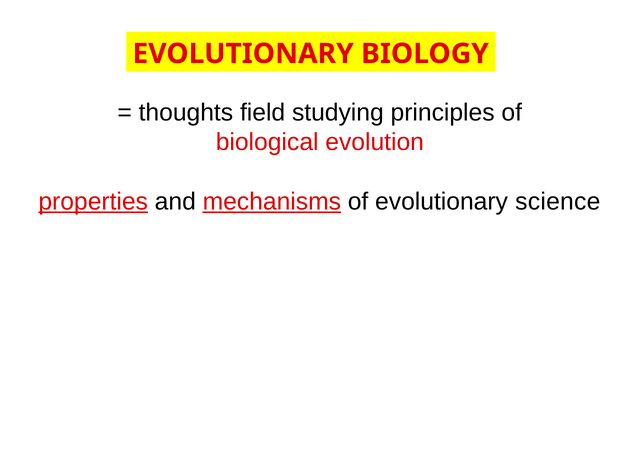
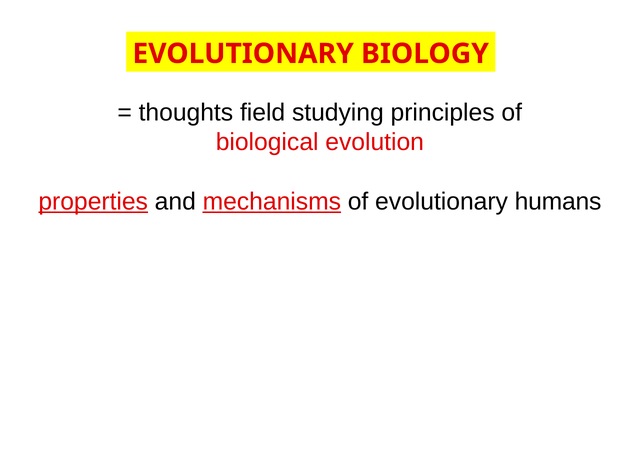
science: science -> humans
